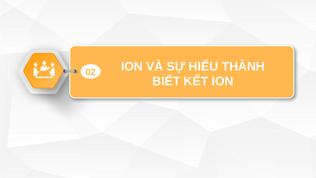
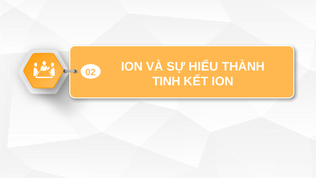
BIẾT: BIẾT -> TINH
